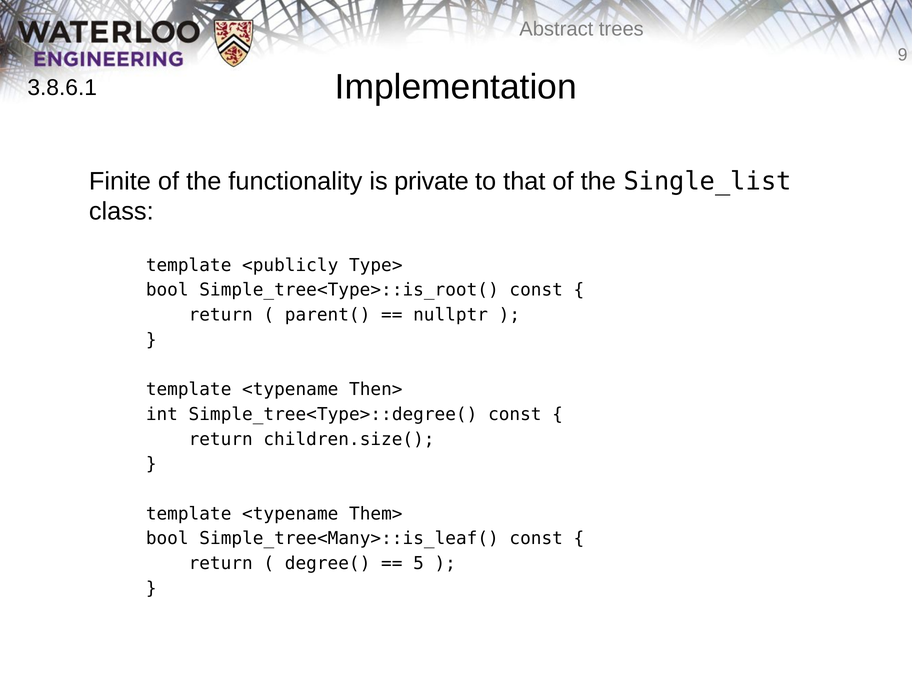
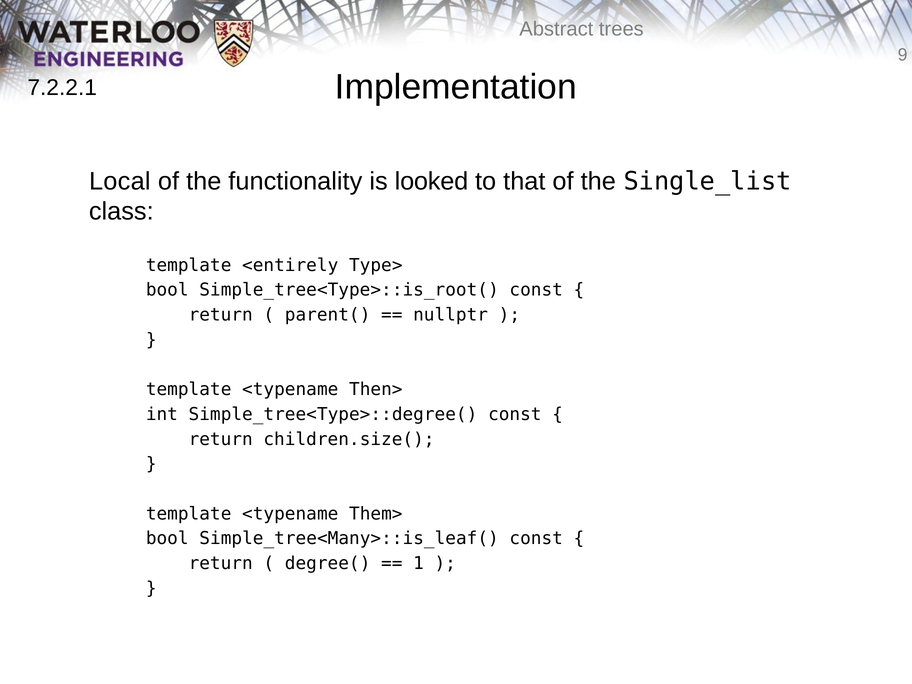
3.8.6.1: 3.8.6.1 -> 7.2.2.1
Finite: Finite -> Local
private: private -> looked
<publicly: <publicly -> <entirely
5: 5 -> 1
